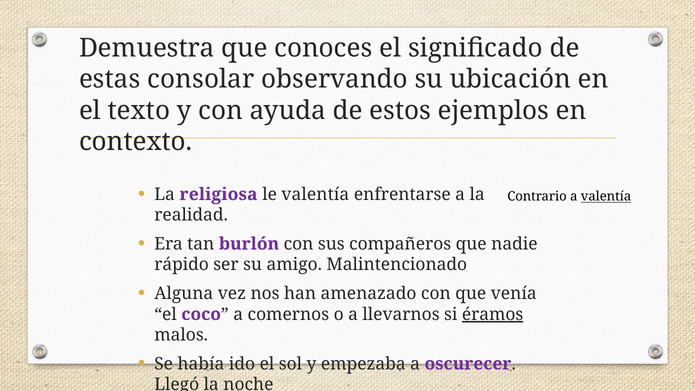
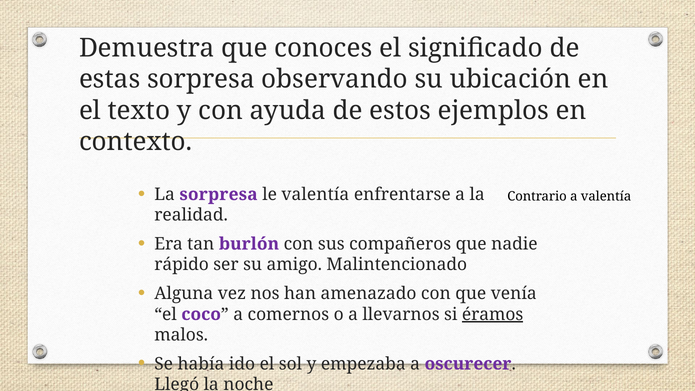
estas consolar: consolar -> sorpresa
La religiosa: religiosa -> sorpresa
valentía at (606, 197) underline: present -> none
